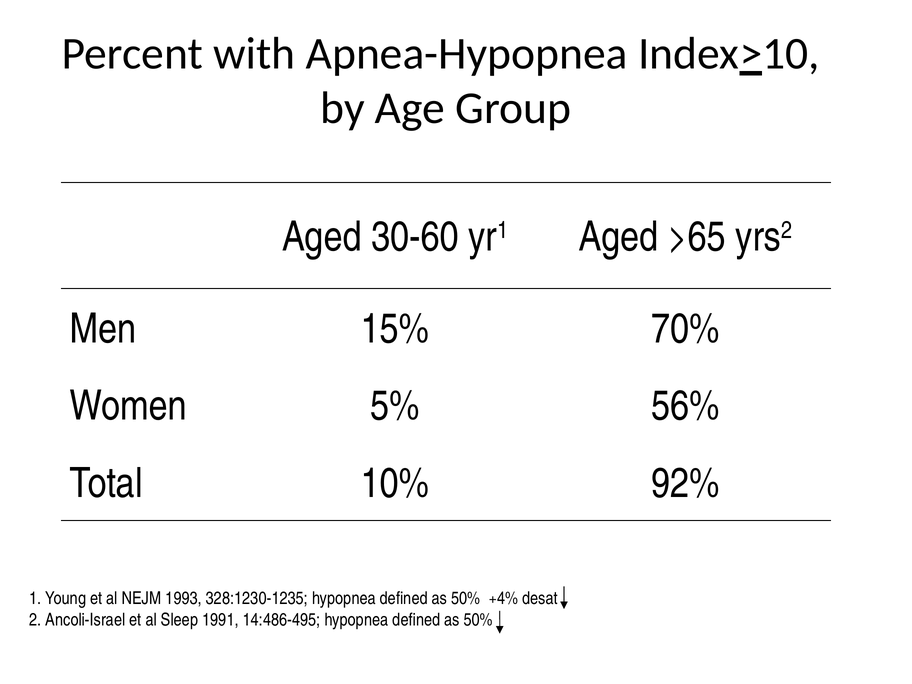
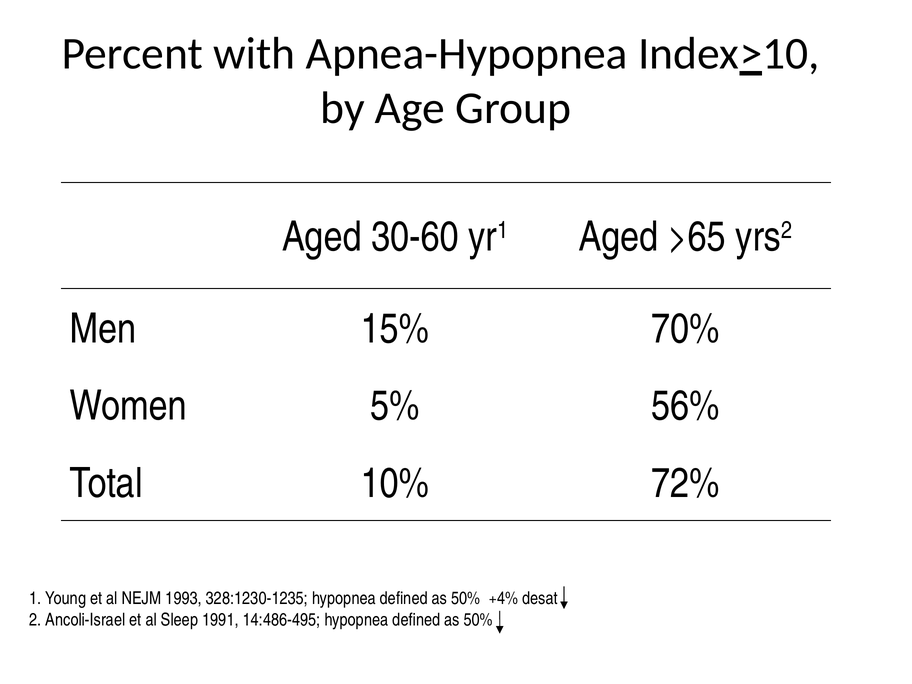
92%: 92% -> 72%
